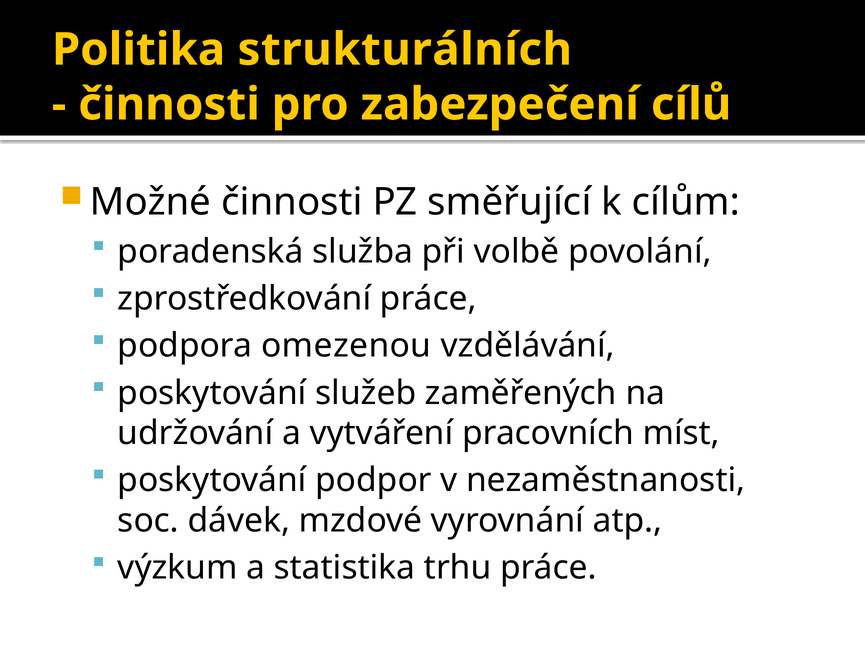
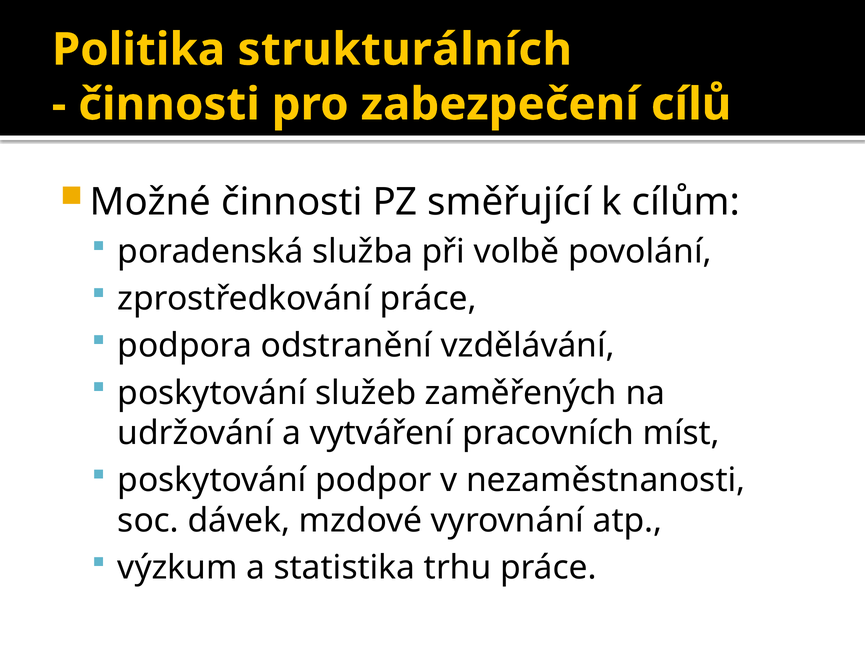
omezenou: omezenou -> odstranění
